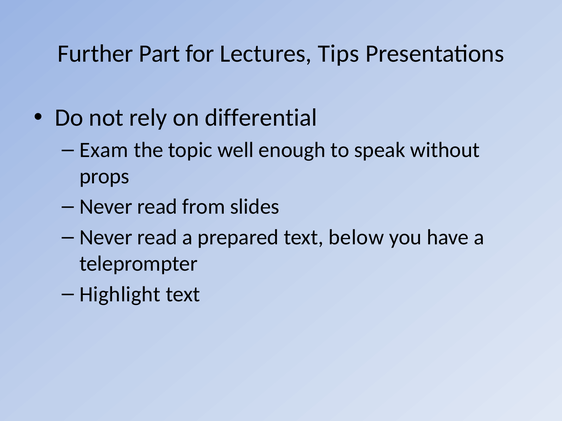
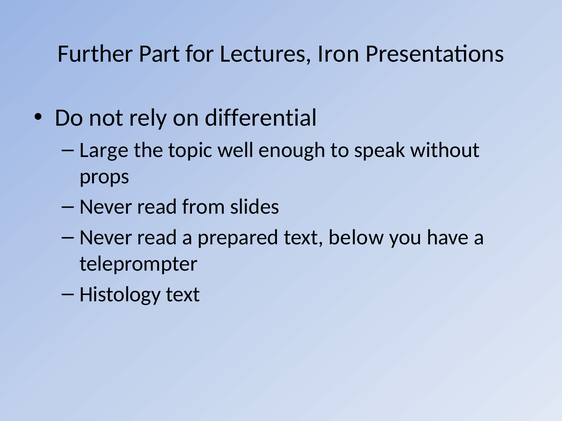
Tips: Tips -> Iron
Exam: Exam -> Large
Highlight: Highlight -> Histology
